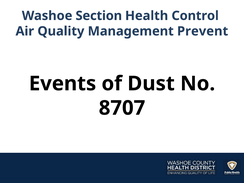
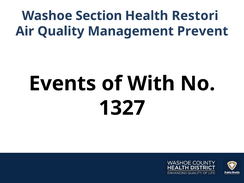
Control: Control -> Restori
Dust: Dust -> With
8707: 8707 -> 1327
